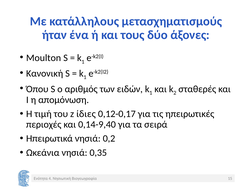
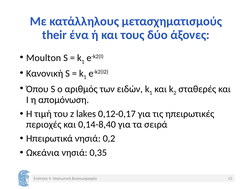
ήταν: ήταν -> their
ίδιες: ίδιες -> lakes
0,14-9,40: 0,14-9,40 -> 0,14-8,40
